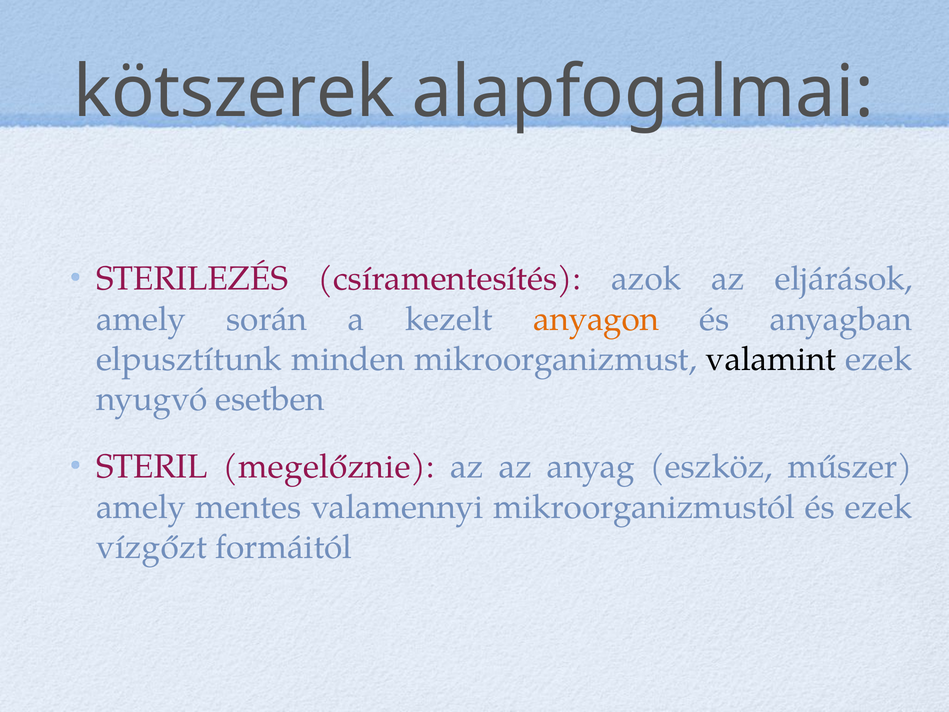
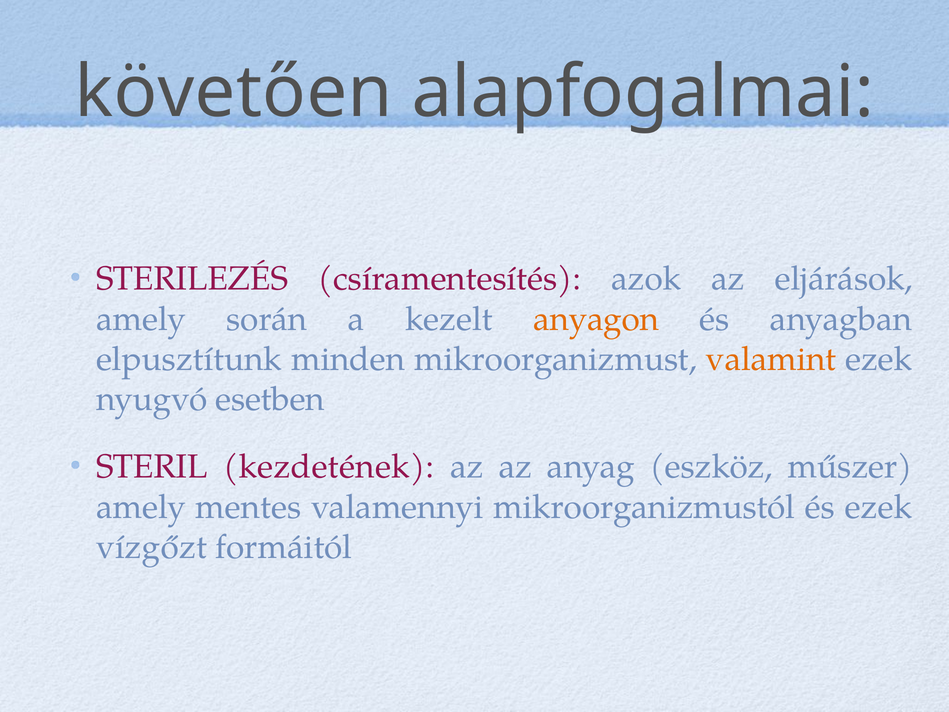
kötszerek: kötszerek -> követően
valamint colour: black -> orange
megelőznie: megelőznie -> kezdetének
